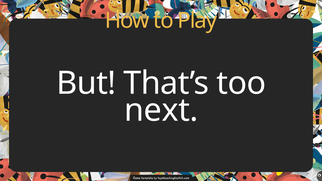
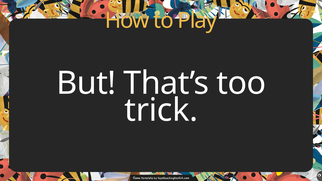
next: next -> trick
